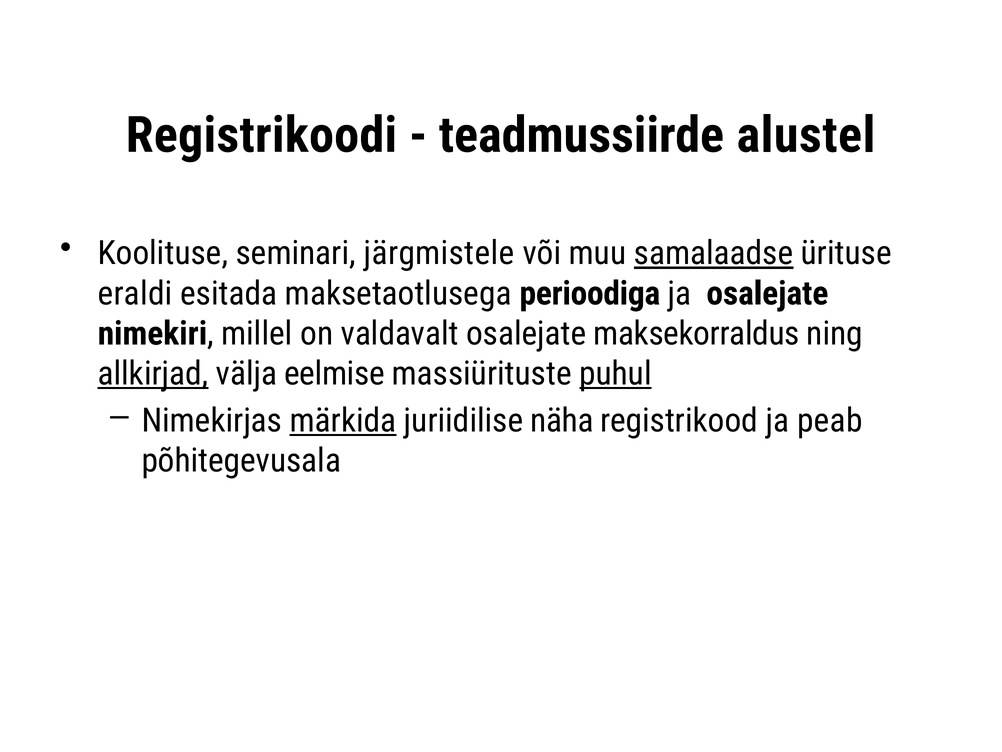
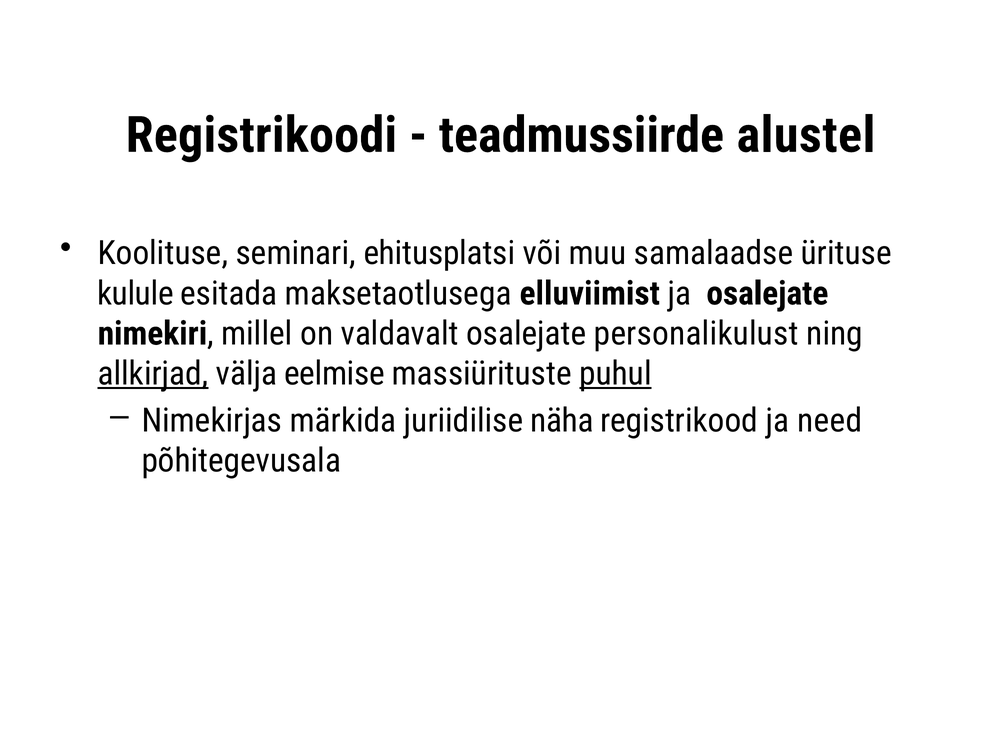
järgmistele: järgmistele -> ehitusplatsi
samalaadse underline: present -> none
eraldi: eraldi -> kulule
perioodiga: perioodiga -> elluviimist
maksekorraldus: maksekorraldus -> personalikulust
märkida underline: present -> none
peab: peab -> need
